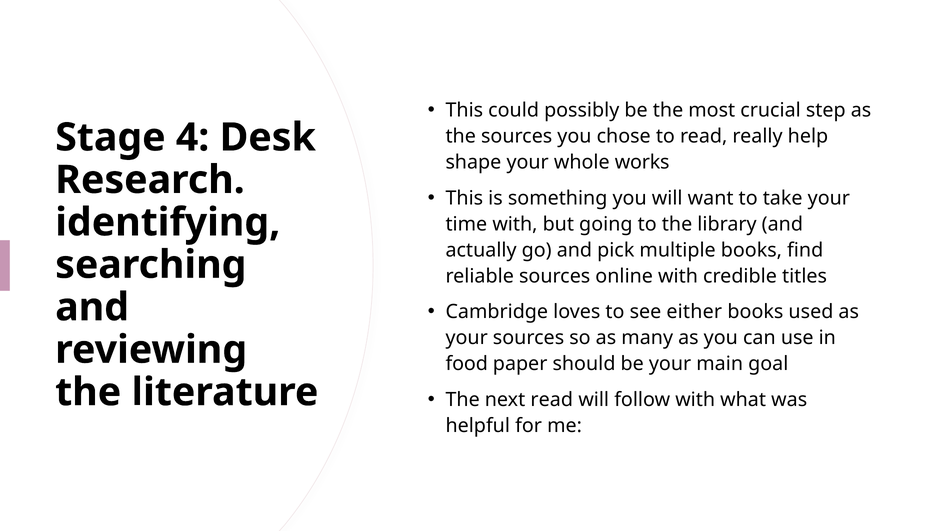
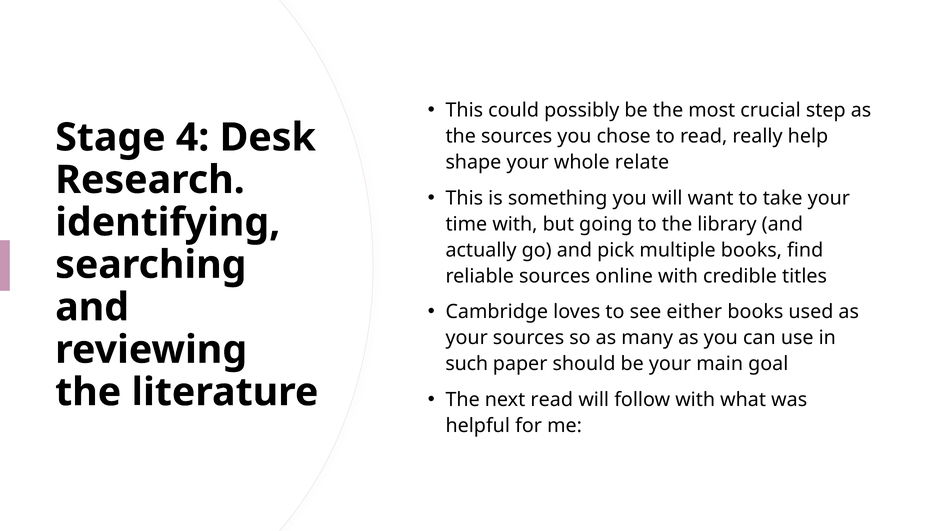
works: works -> relate
food: food -> such
